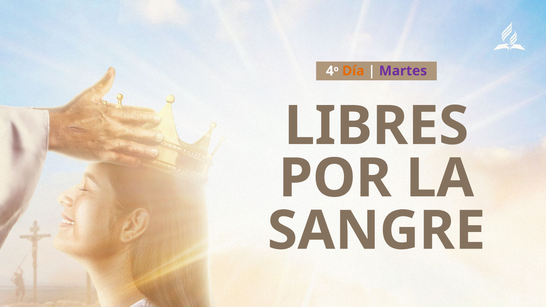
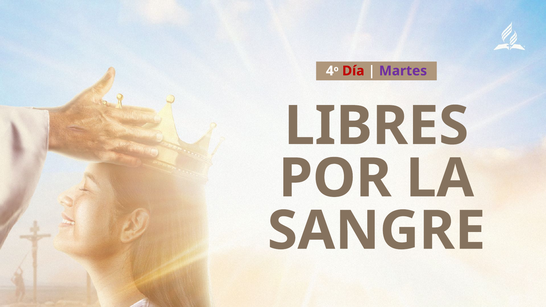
Día colour: orange -> red
